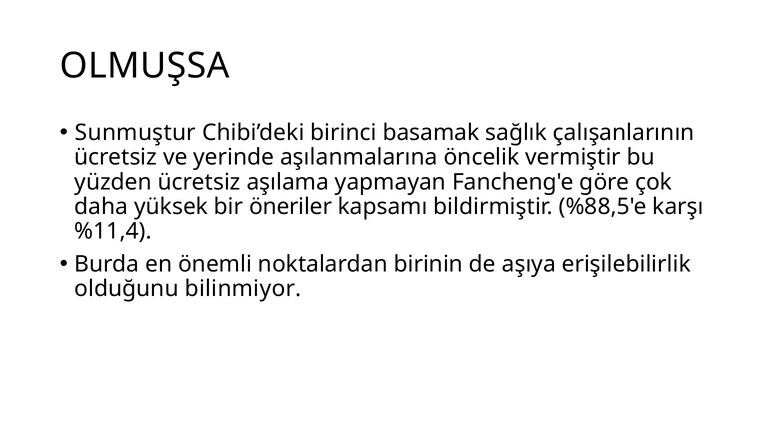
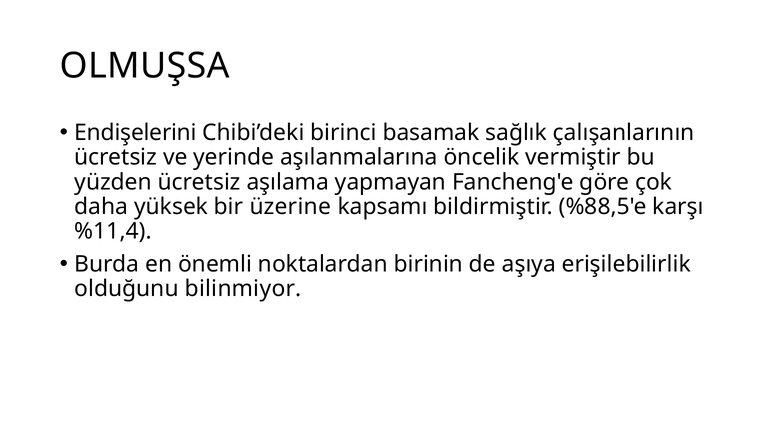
Sunmuştur: Sunmuştur -> Endişelerini
öneriler: öneriler -> üzerine
